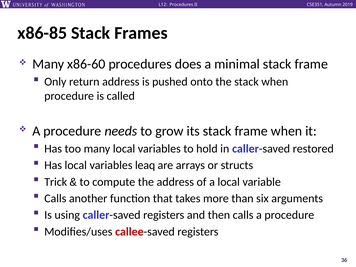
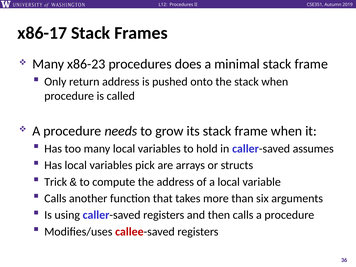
x86-85: x86-85 -> x86-17
x86-60: x86-60 -> x86-23
restored: restored -> assumes
leaq: leaq -> pick
